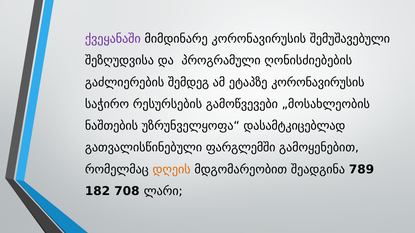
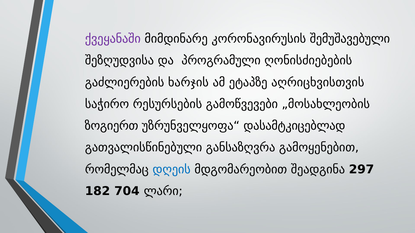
შემდეგ: შემდეგ -> ხარჯის
ეტაპზე კორონავირუსის: კორონავირუსის -> აღრიცხვისთვის
ნაშთების: ნაშთების -> ზოგიერთ
ფარგლემში: ფარგლემში -> განსაზღვრა
დღეის colour: orange -> blue
789: 789 -> 297
708: 708 -> 704
